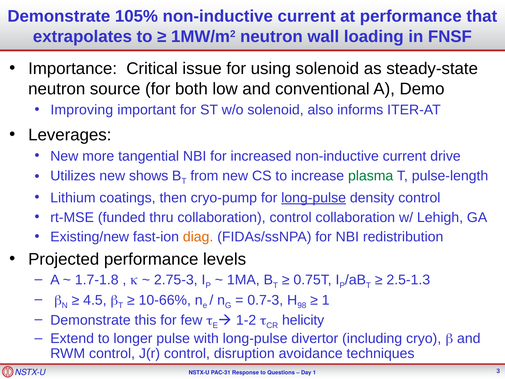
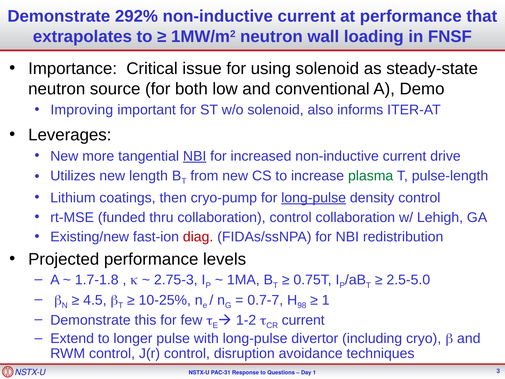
105%: 105% -> 292%
NBI at (195, 156) underline: none -> present
shows: shows -> length
diag colour: orange -> red
2.5-1.3: 2.5-1.3 -> 2.5-5.0
10-66%: 10-66% -> 10-25%
0.7-3: 0.7-3 -> 0.7-7
helicity at (303, 320): helicity -> current
